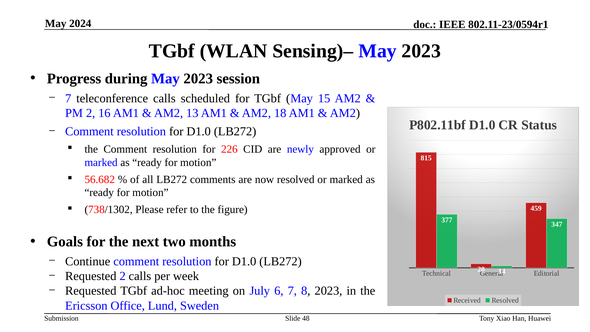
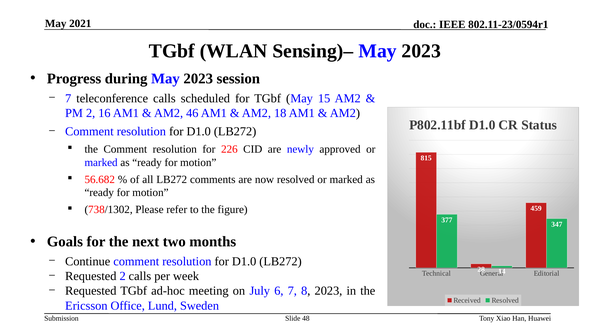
2024: 2024 -> 2021
13: 13 -> 46
